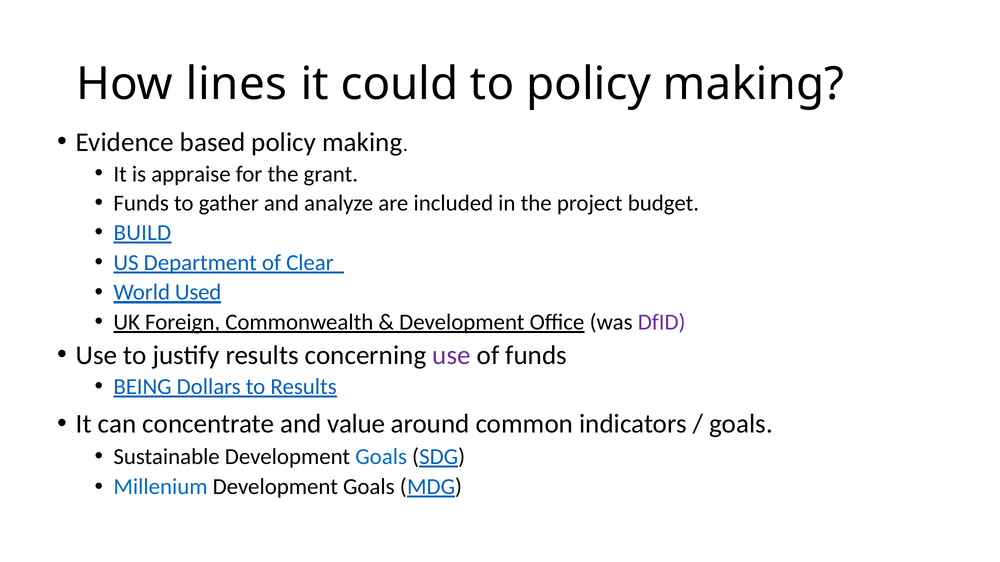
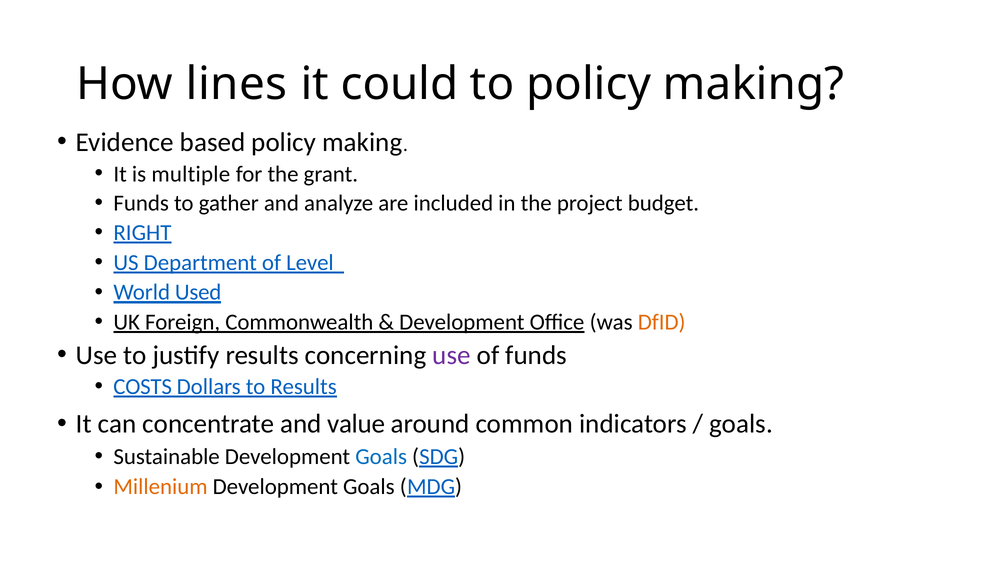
appraise: appraise -> multiple
BUILD: BUILD -> RIGHT
Clear: Clear -> Level
DfID colour: purple -> orange
BEING: BEING -> COSTS
Millenium colour: blue -> orange
